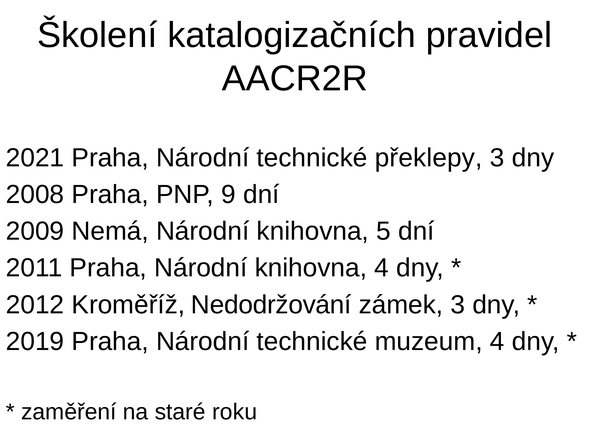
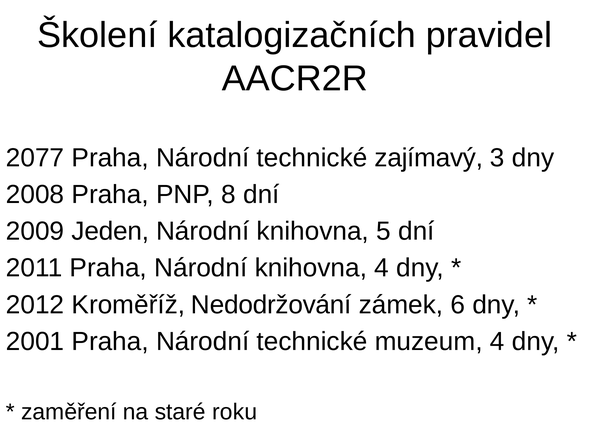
2021: 2021 -> 2077
překlepy: překlepy -> zajímavý
9: 9 -> 8
Nemá: Nemá -> Jeden
zámek 3: 3 -> 6
2019: 2019 -> 2001
